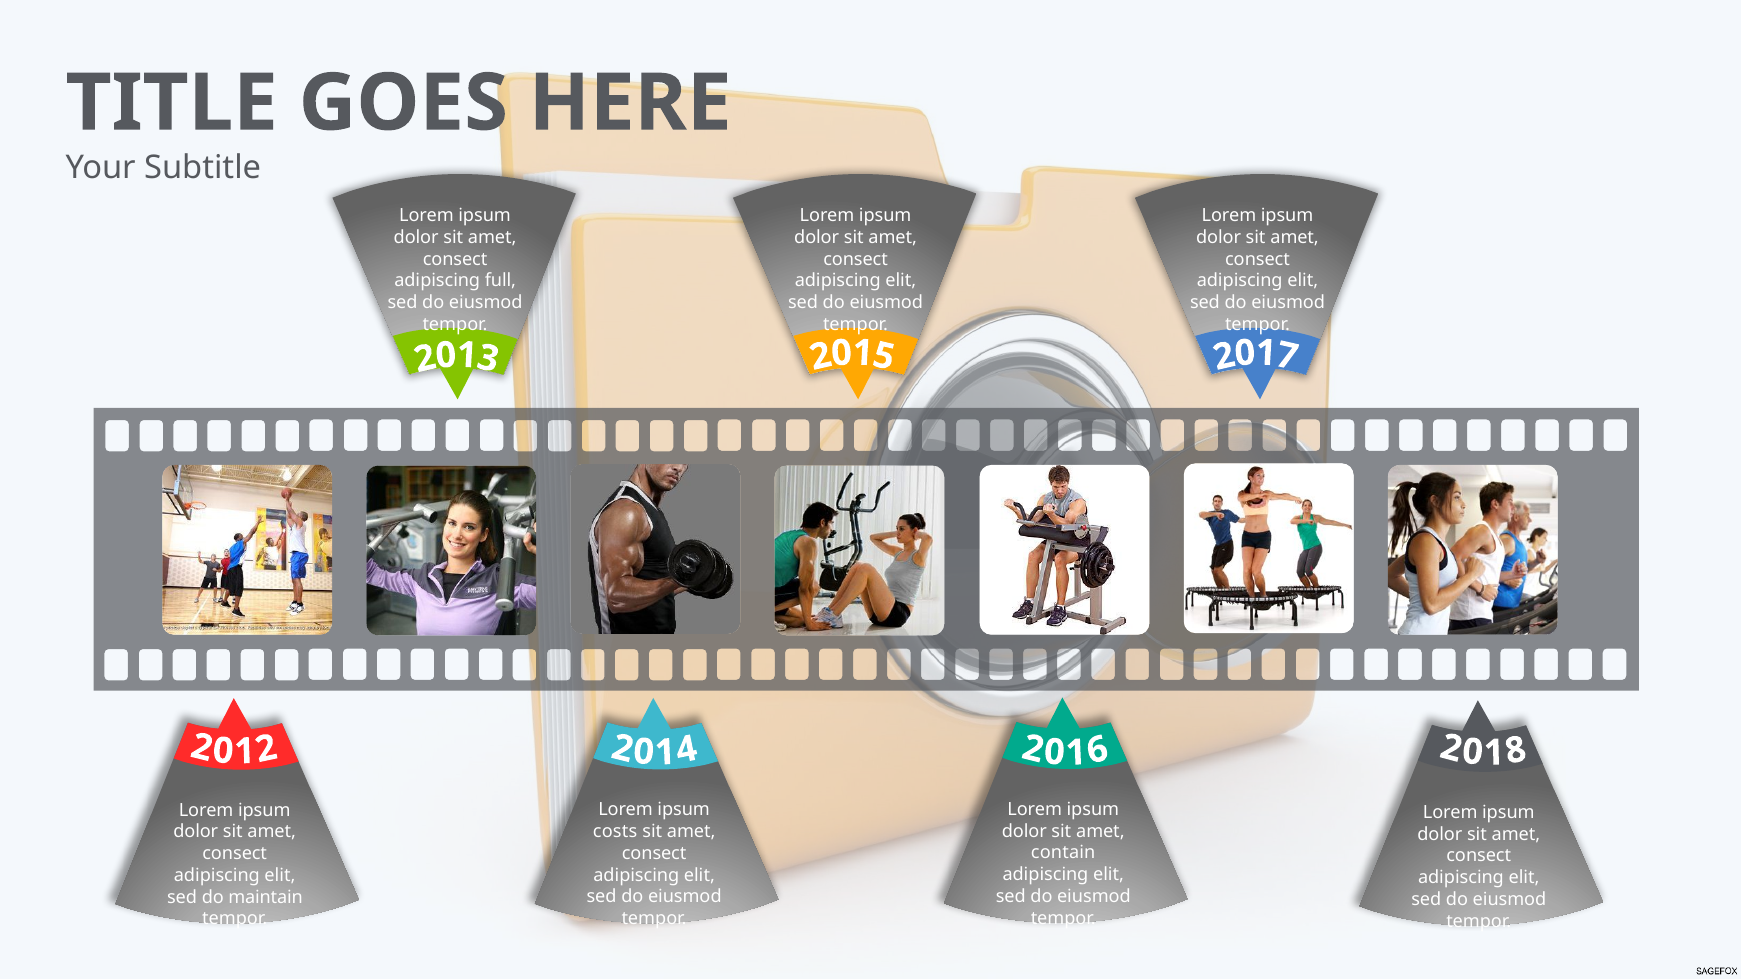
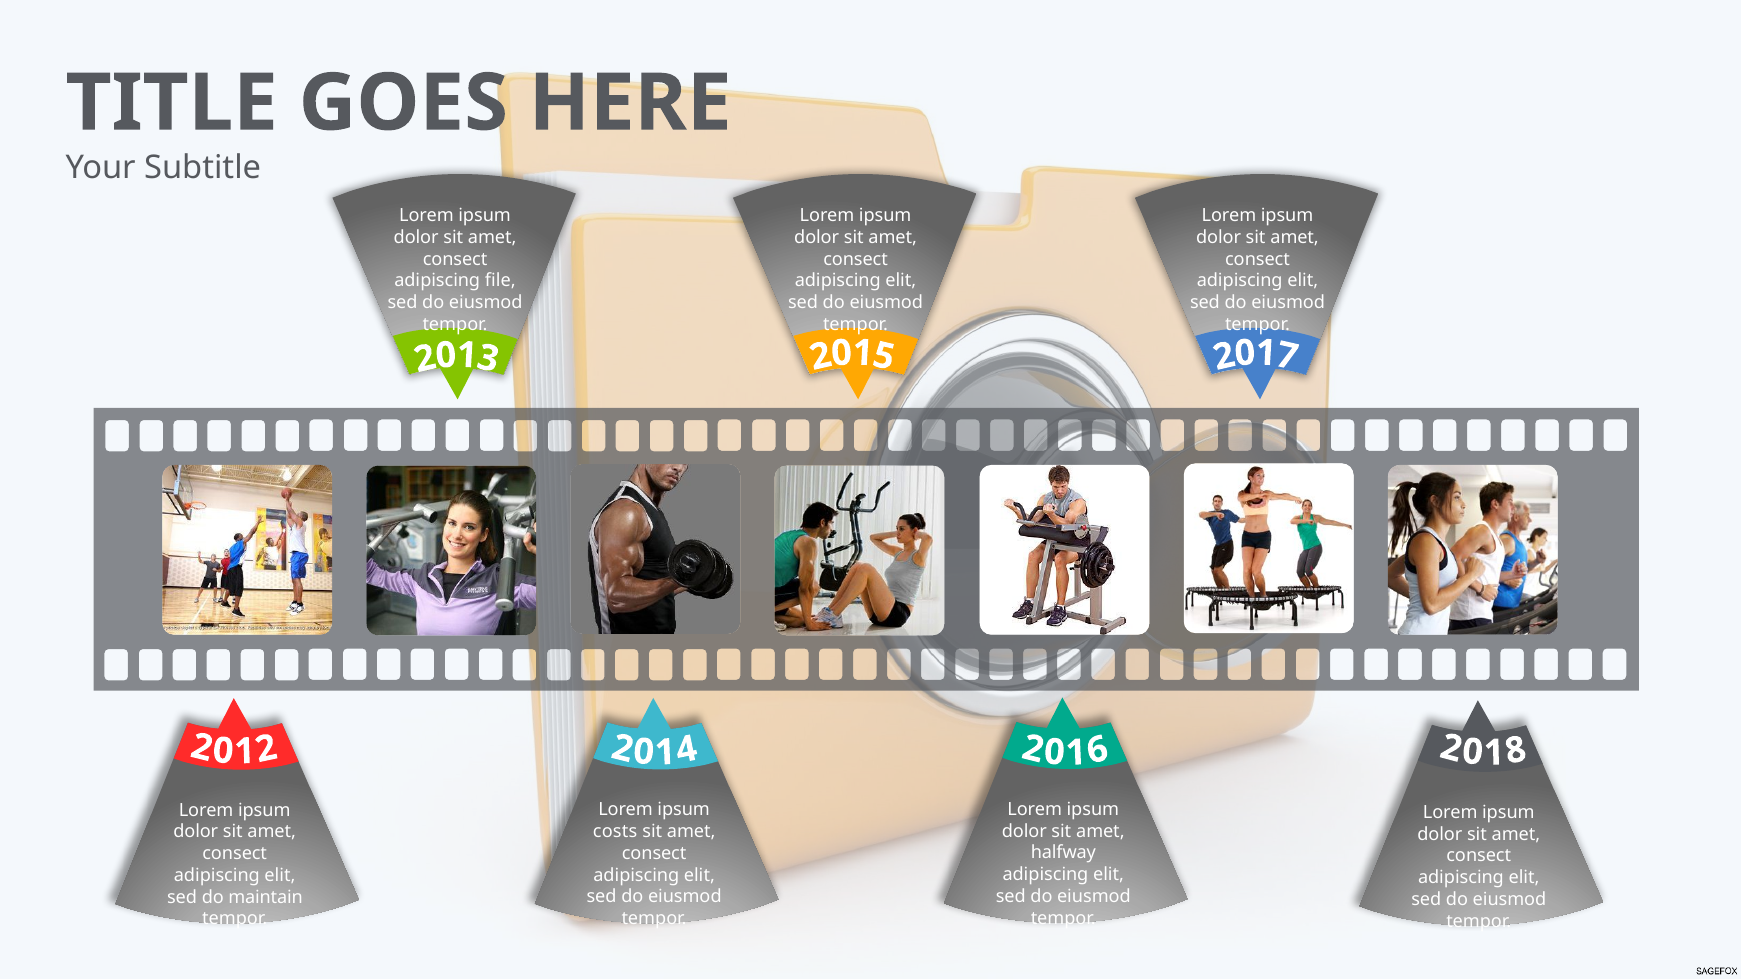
full: full -> file
contain: contain -> halfway
